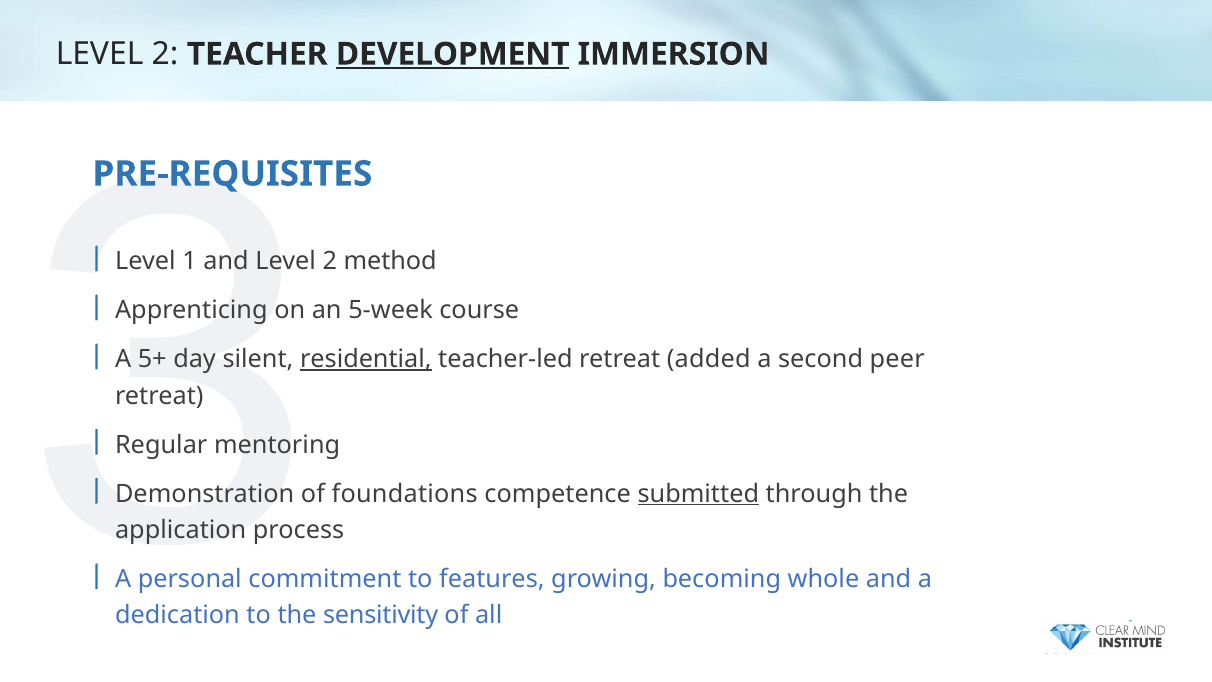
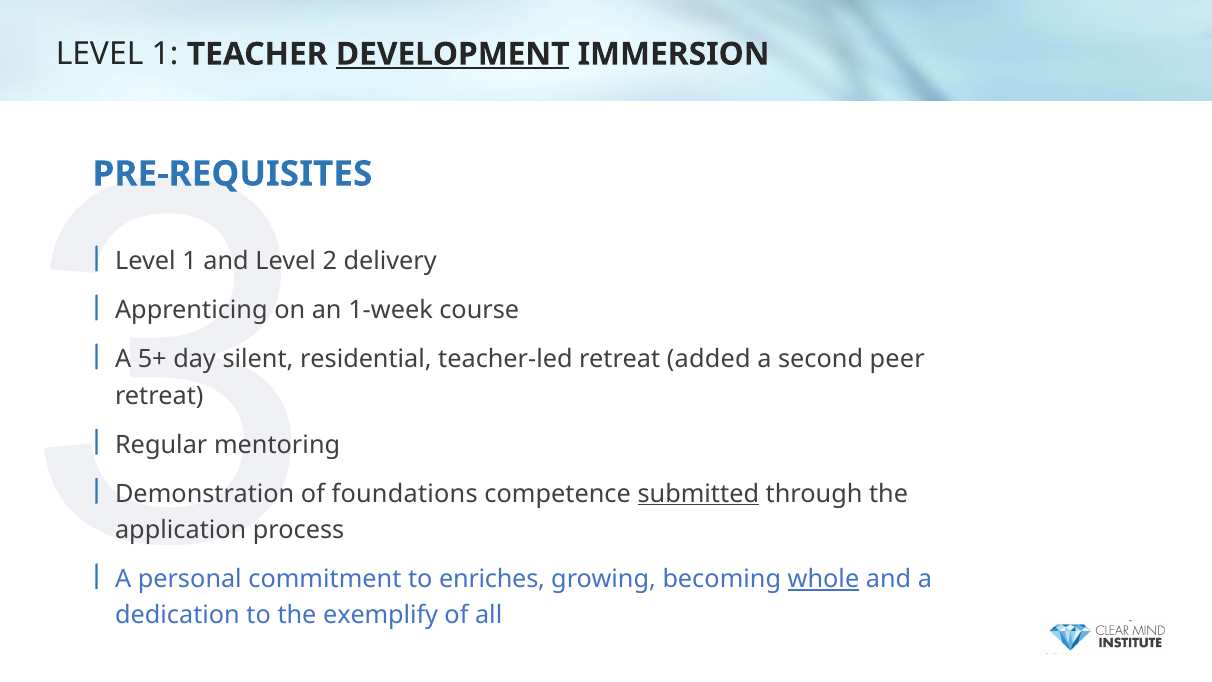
2 at (165, 54): 2 -> 1
method: method -> delivery
5-week: 5-week -> 1-week
residential underline: present -> none
features: features -> enriches
whole underline: none -> present
sensitivity: sensitivity -> exemplify
